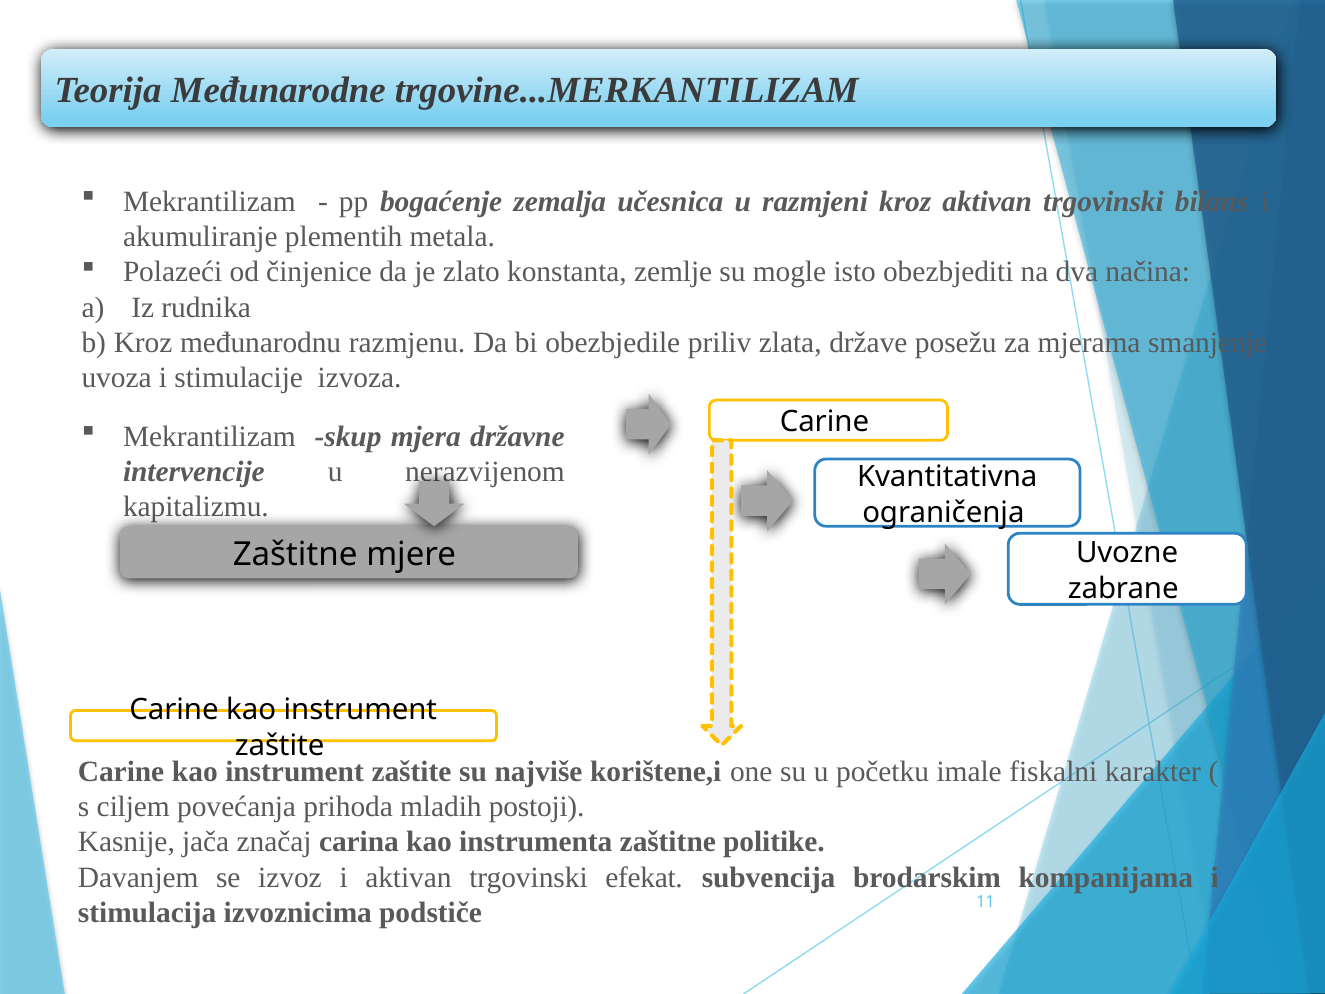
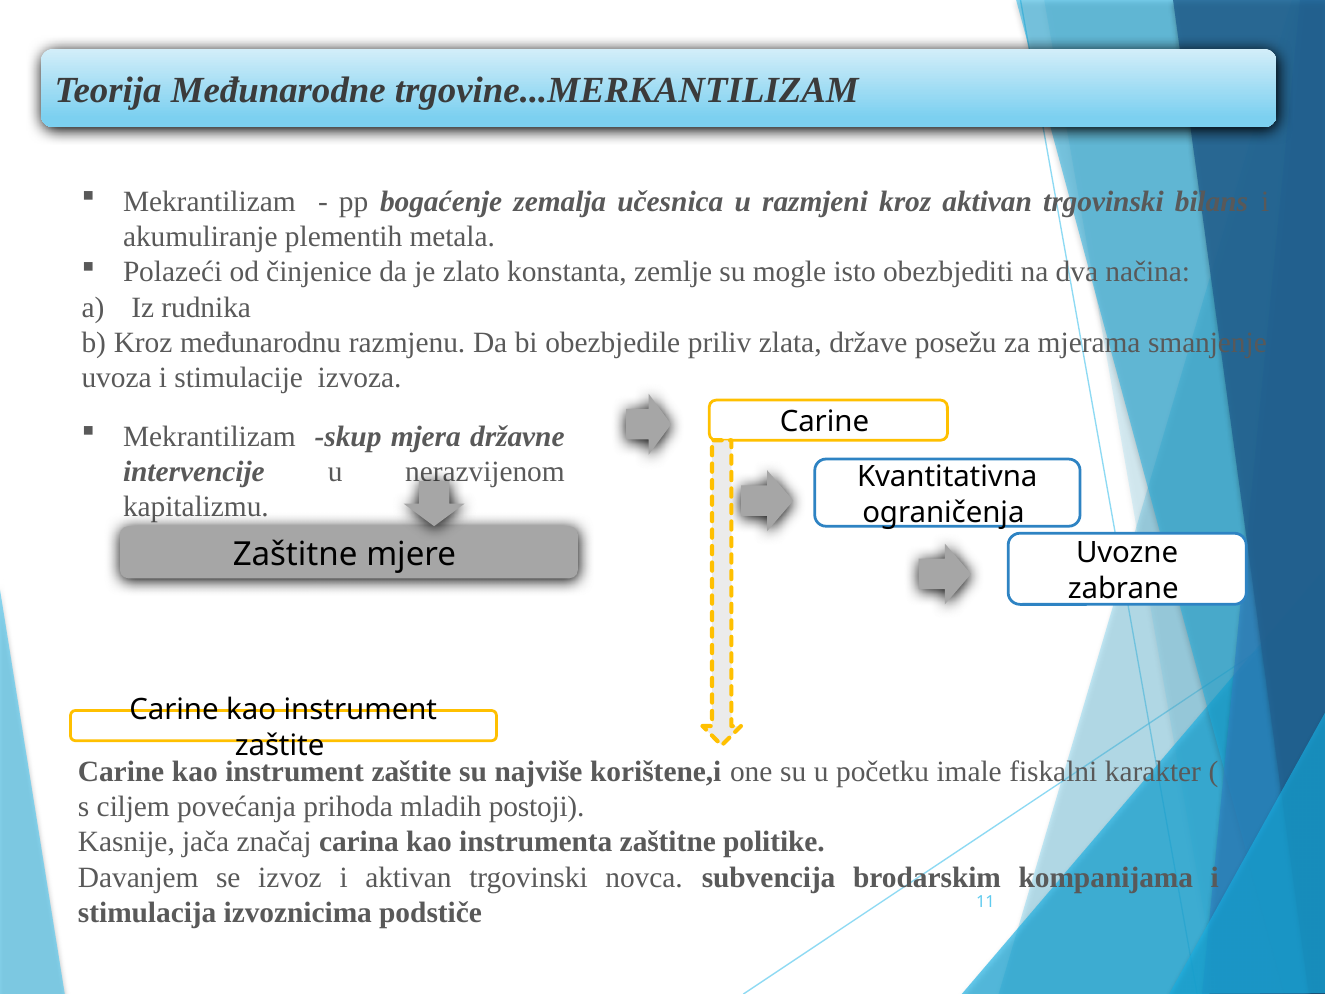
efekat: efekat -> novca
